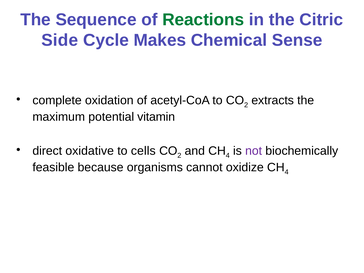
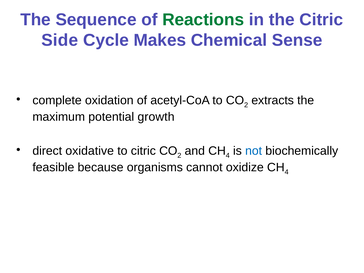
vitamin: vitamin -> growth
to cells: cells -> citric
not colour: purple -> blue
